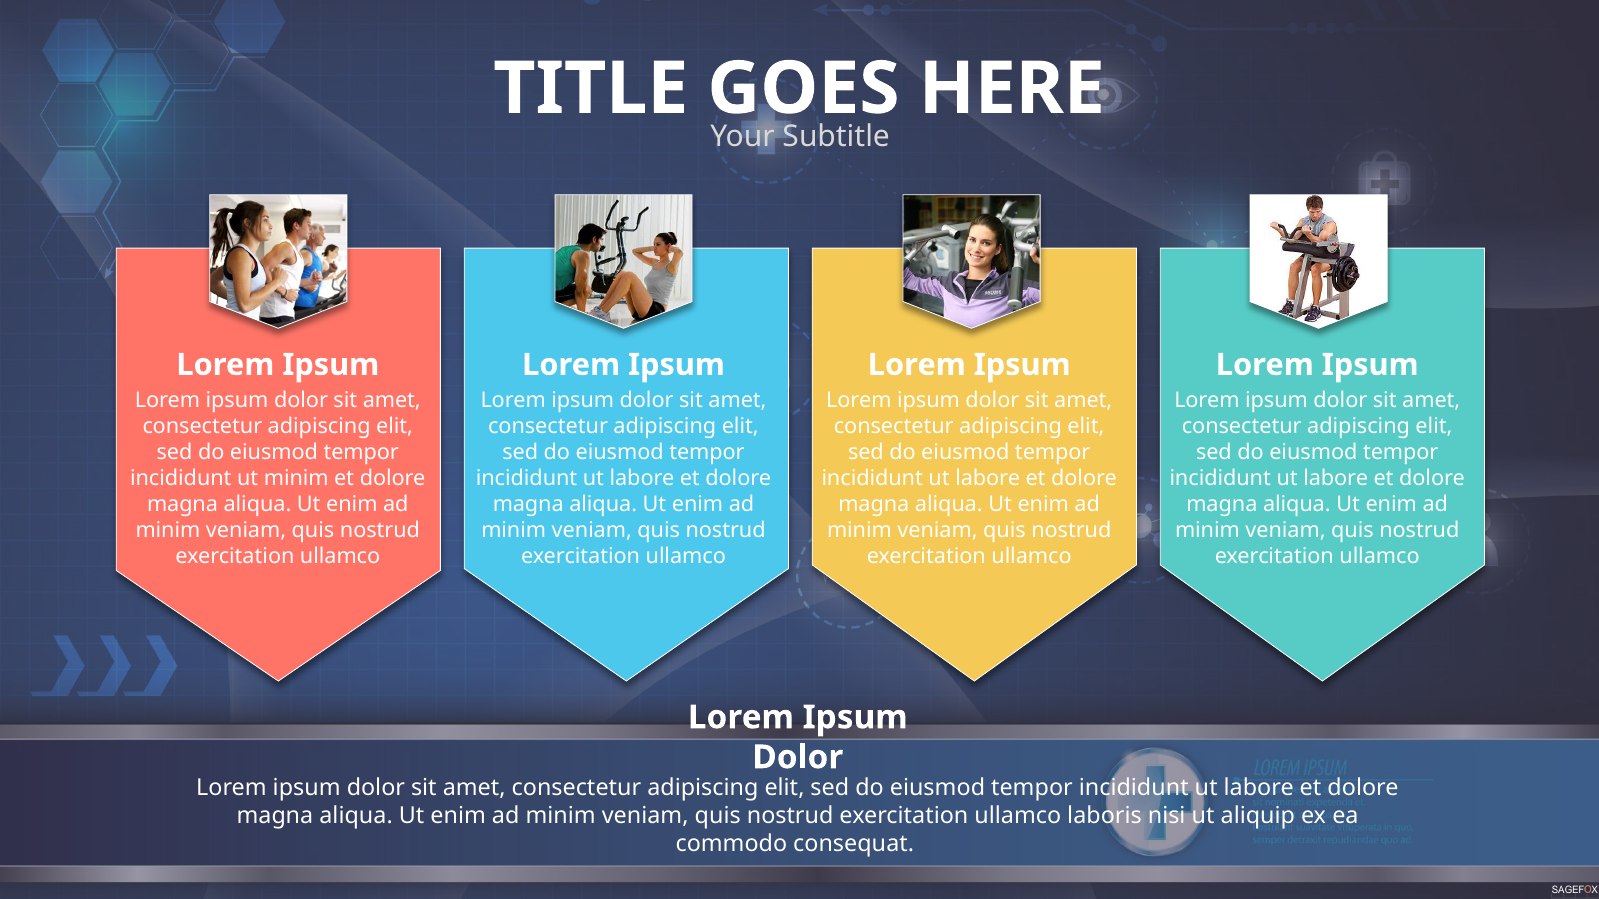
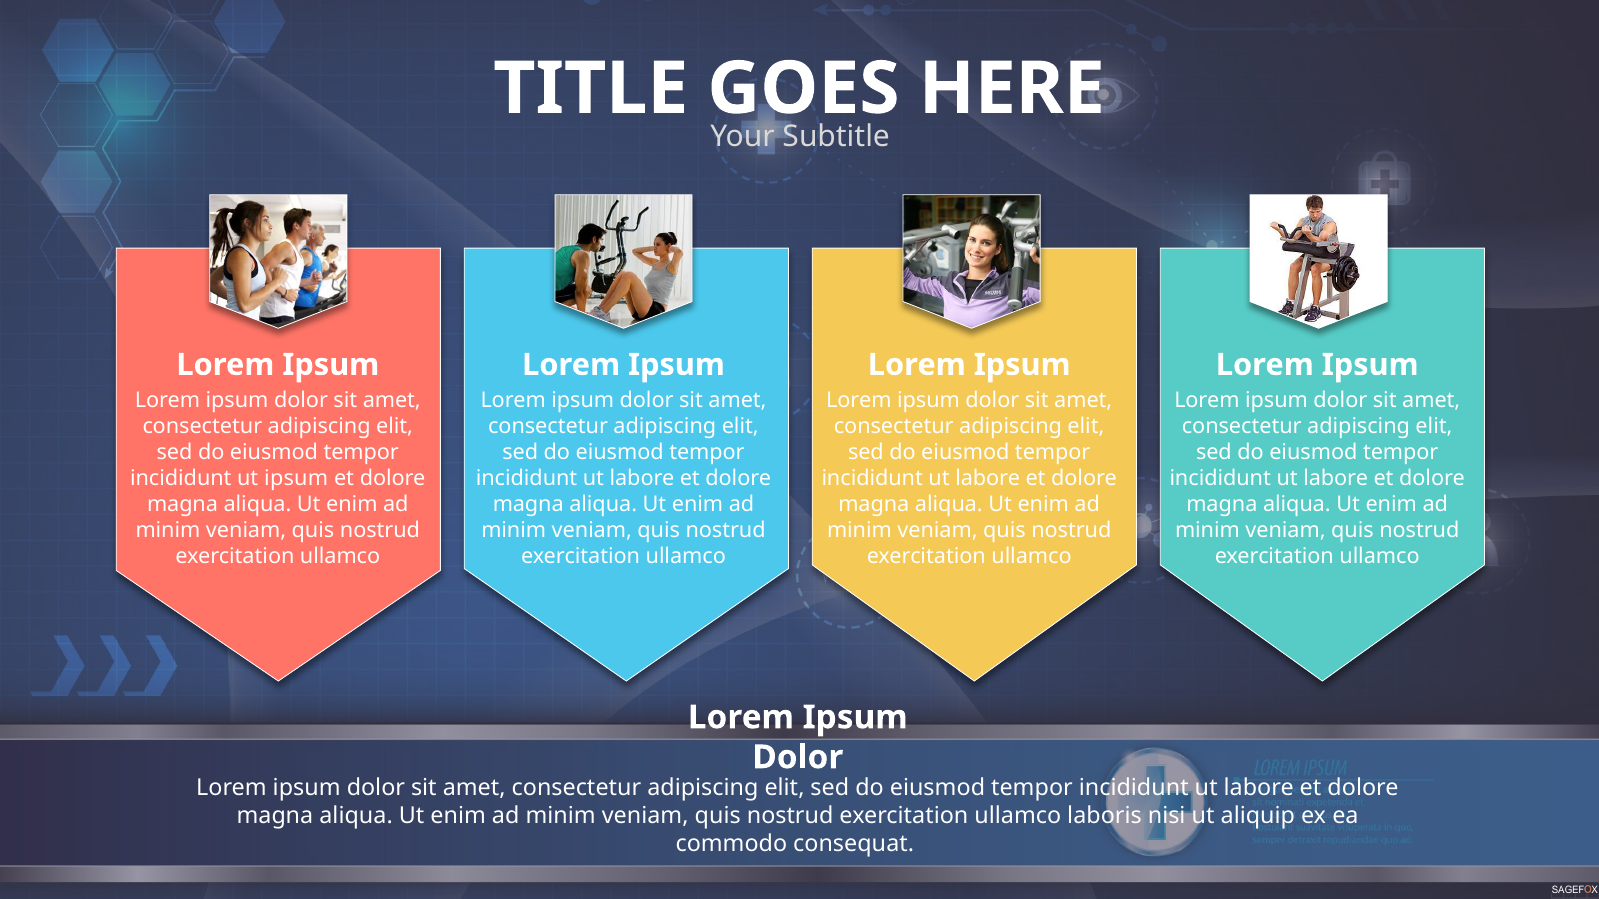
ut minim: minim -> ipsum
